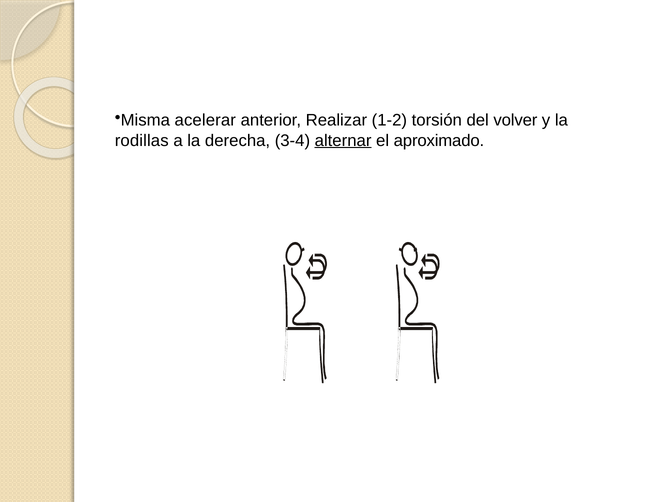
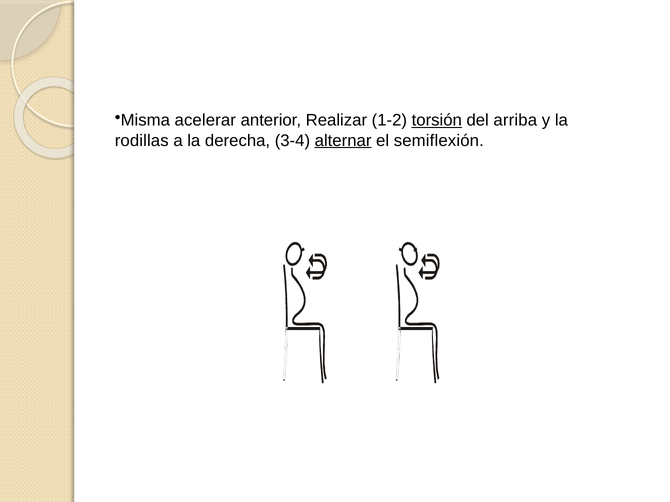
torsión underline: none -> present
volver: volver -> arriba
aproximado: aproximado -> semiflexión
